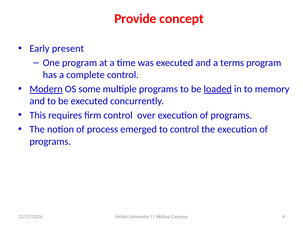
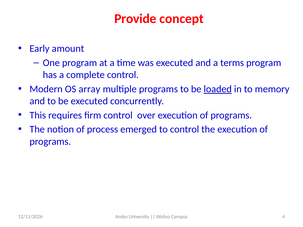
present: present -> amount
Modern underline: present -> none
some: some -> array
